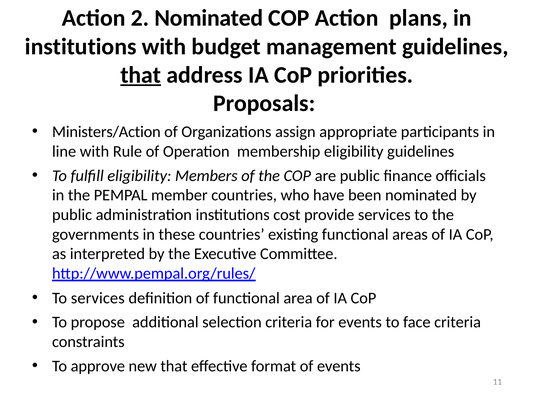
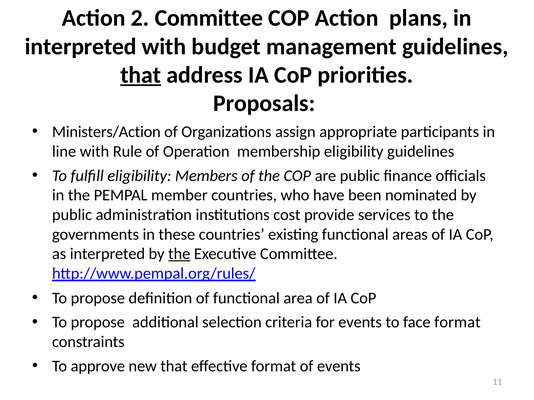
2 Nominated: Nominated -> Committee
institutions at (81, 47): institutions -> interpreted
the at (179, 254) underline: none -> present
services at (98, 298): services -> propose
face criteria: criteria -> format
